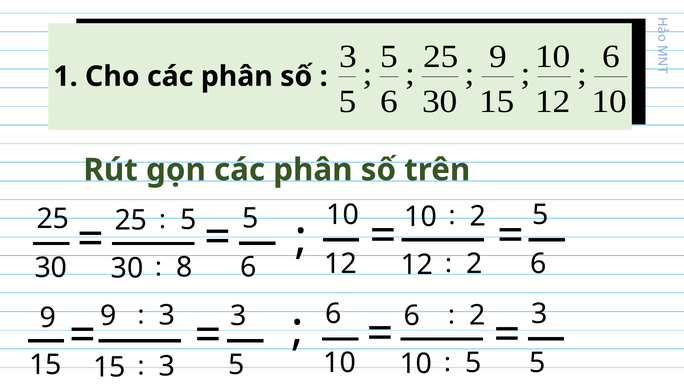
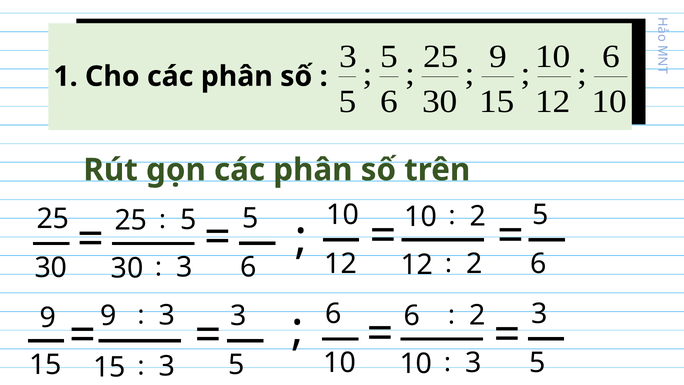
8 at (185, 267): 8 -> 3
5 at (473, 363): 5 -> 3
